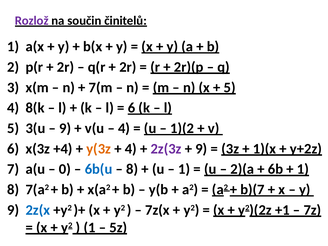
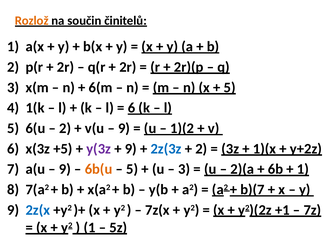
Rozlož colour: purple -> orange
7(m: 7(m -> 6(m
8(k: 8(k -> 1(k
3(u: 3(u -> 6(u
9 at (65, 128): 9 -> 2
4 at (124, 128): 4 -> 9
+4: +4 -> +5
y(3z colour: orange -> purple
4 at (131, 149): 4 -> 9
2z(3z colour: purple -> blue
9 at (201, 149): 9 -> 2
0 at (65, 169): 0 -> 9
6b(u colour: blue -> orange
8 at (132, 169): 8 -> 5
1 at (184, 169): 1 -> 3
